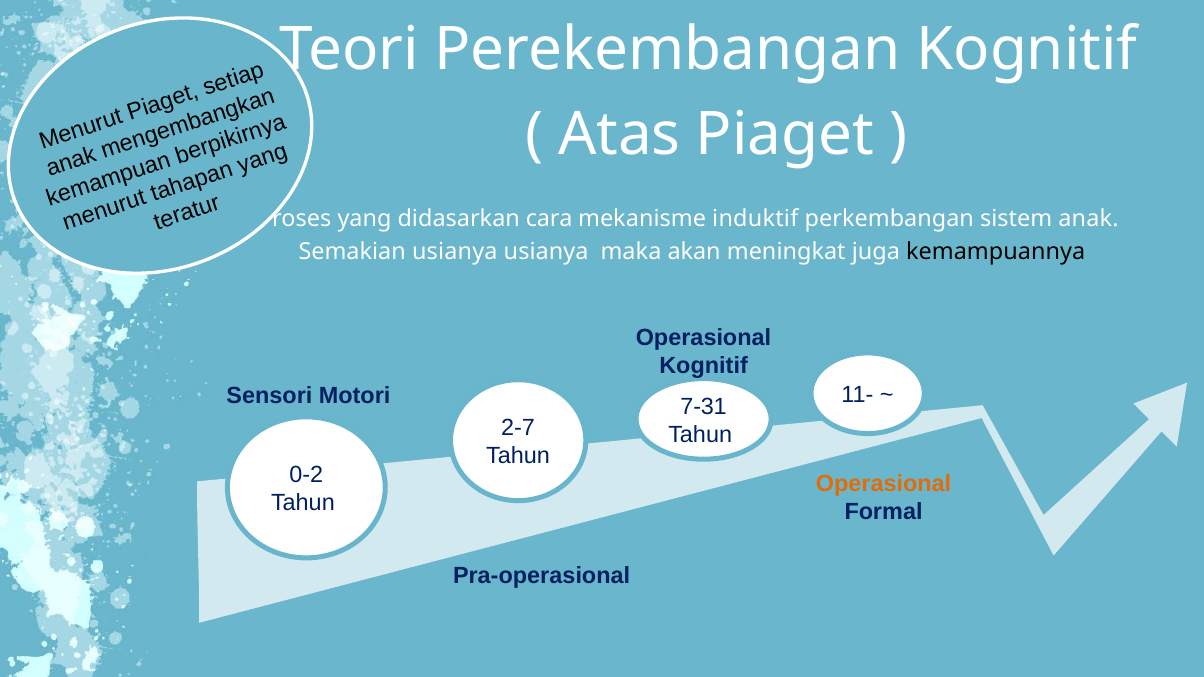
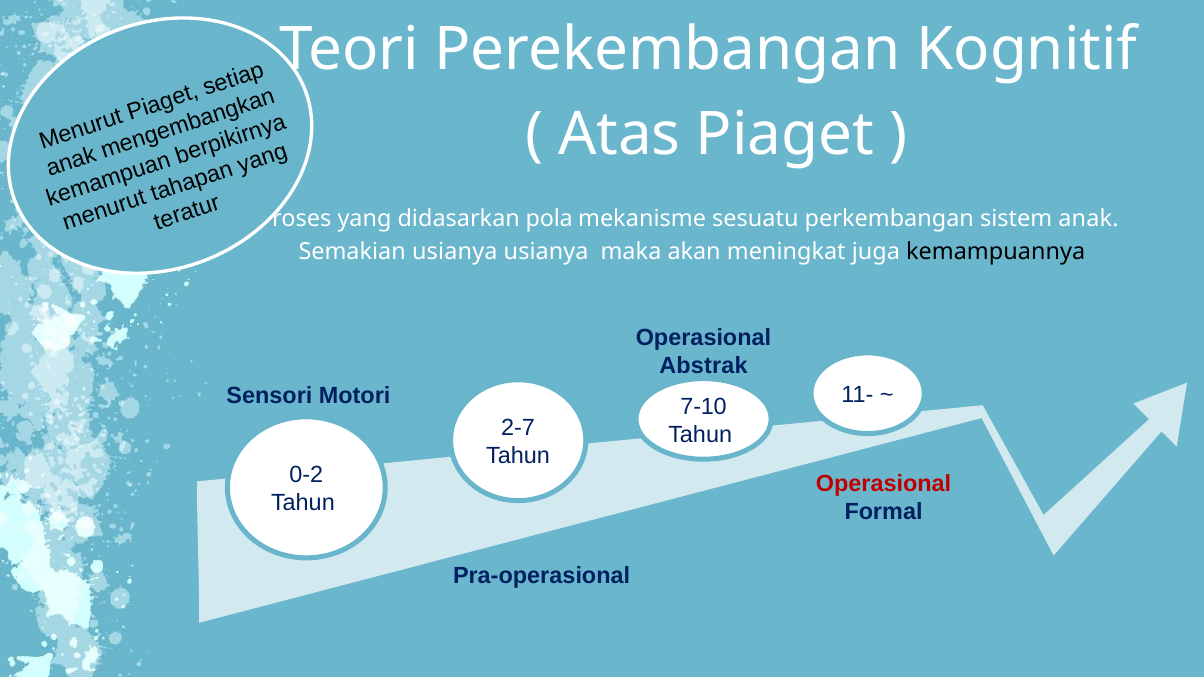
cara: cara -> pola
induktif: induktif -> sesuatu
Kognitif at (704, 366): Kognitif -> Abstrak
7-31: 7-31 -> 7-10
Operasional at (884, 483) colour: orange -> red
